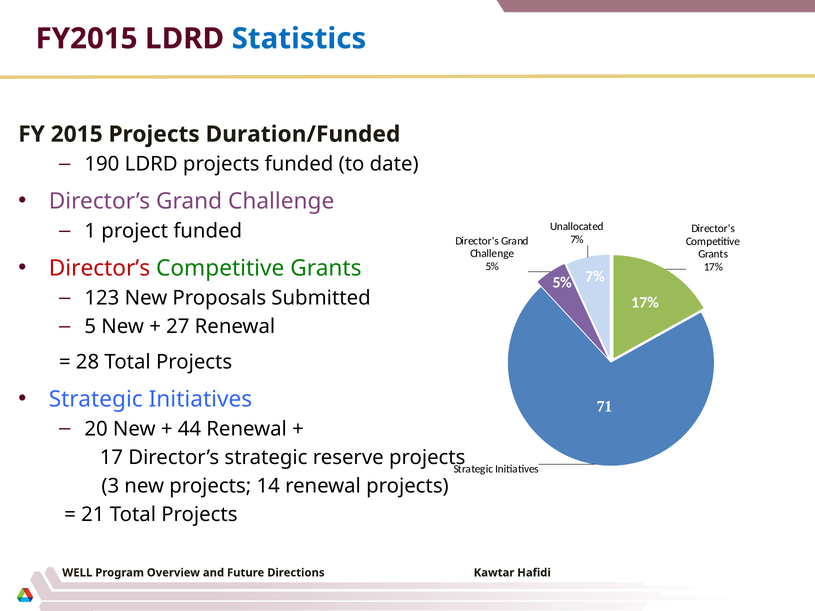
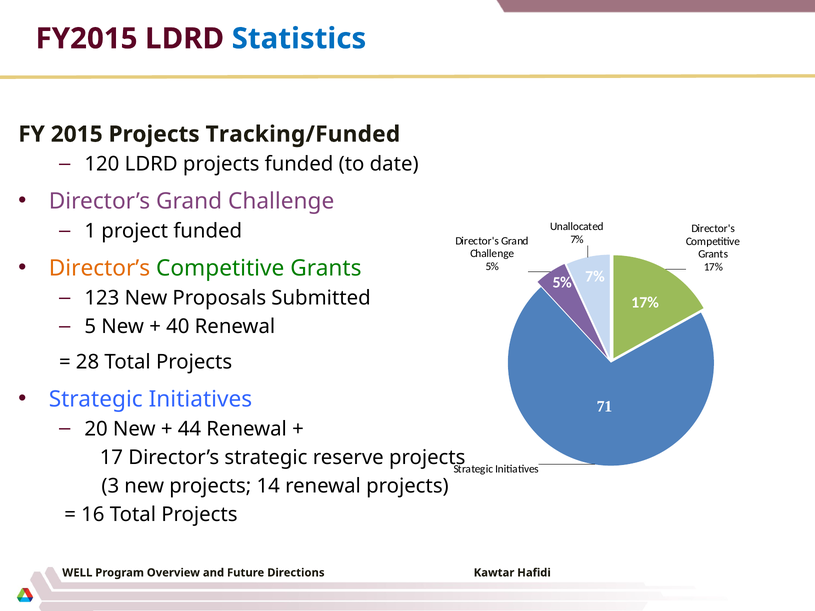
Duration/Funded: Duration/Funded -> Tracking/Funded
190: 190 -> 120
Director’s at (100, 268) colour: red -> orange
27: 27 -> 40
21: 21 -> 16
